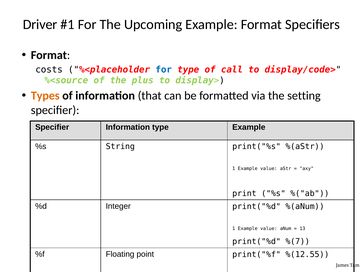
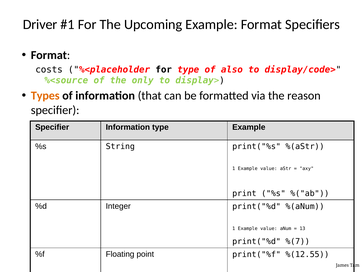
for at (164, 70) colour: blue -> black
call: call -> also
plus: plus -> only
setting: setting -> reason
